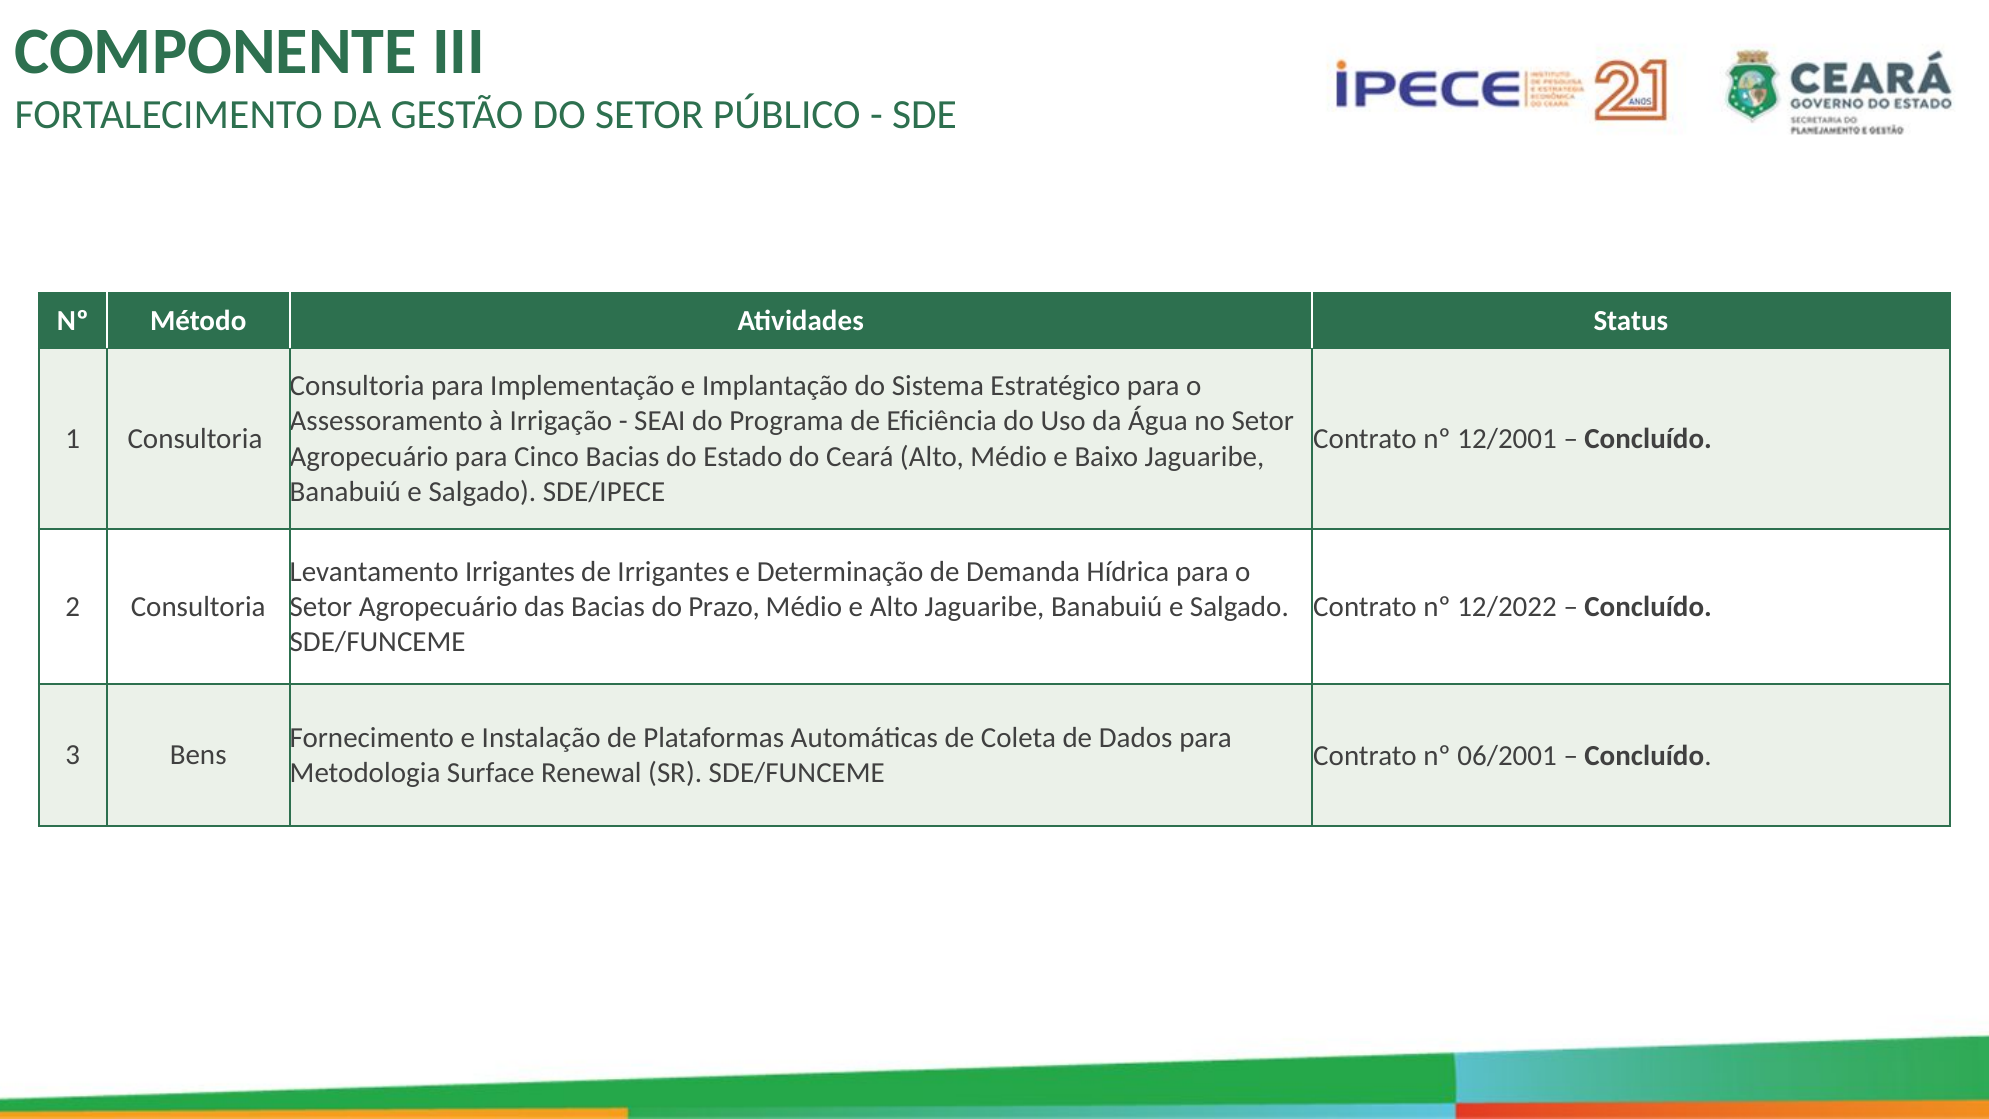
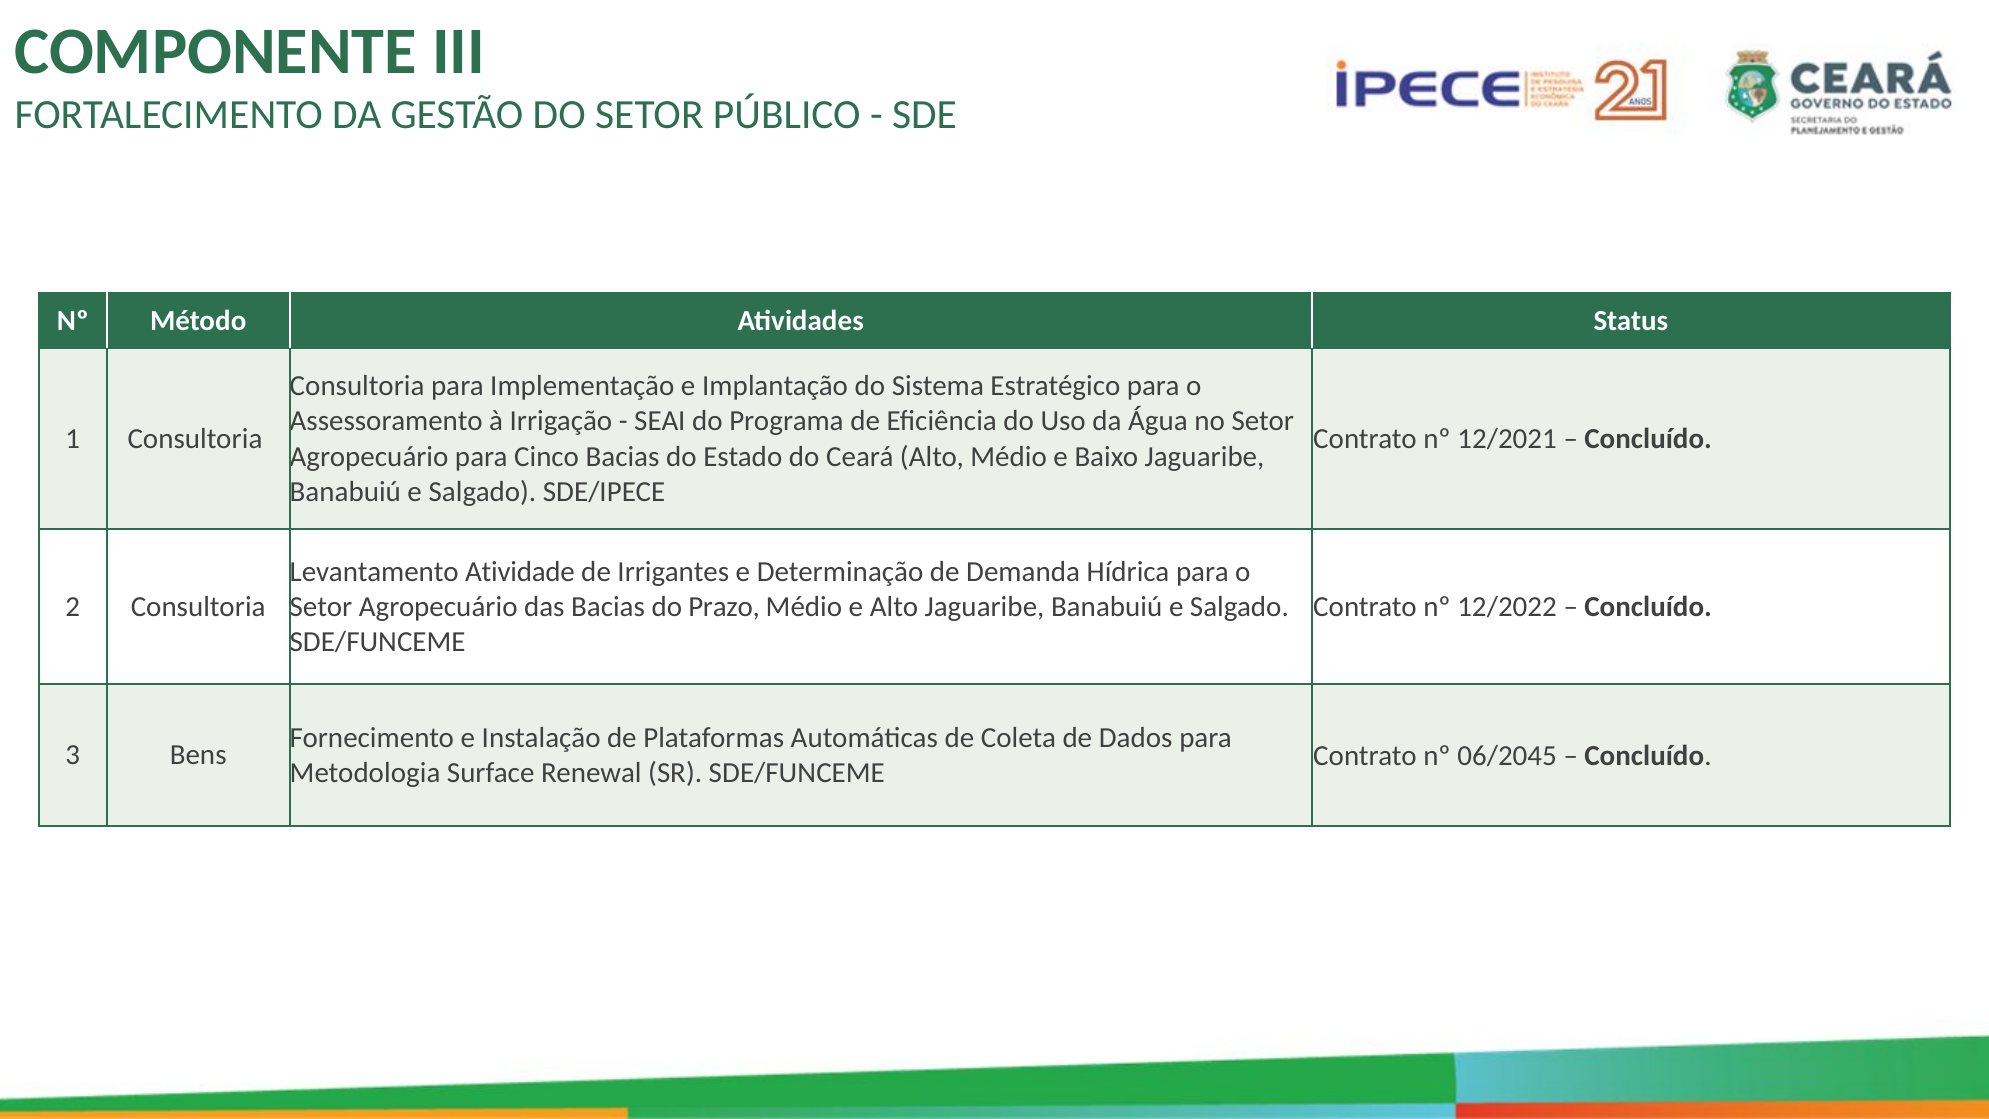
12/2001: 12/2001 -> 12/2021
Levantamento Irrigantes: Irrigantes -> Atividade
06/2001: 06/2001 -> 06/2045
